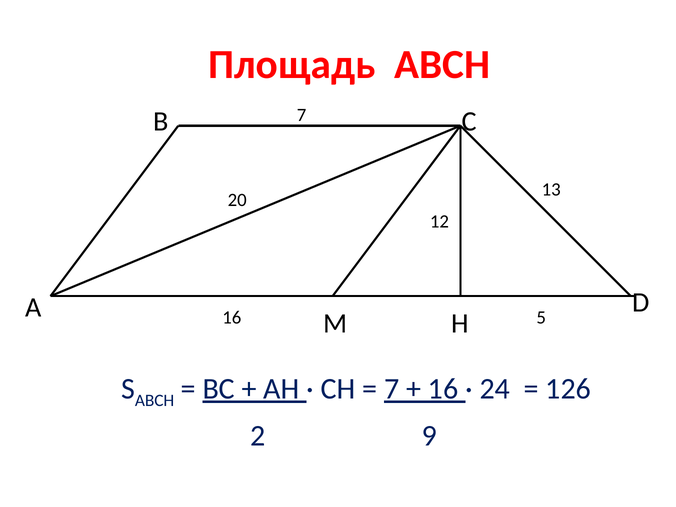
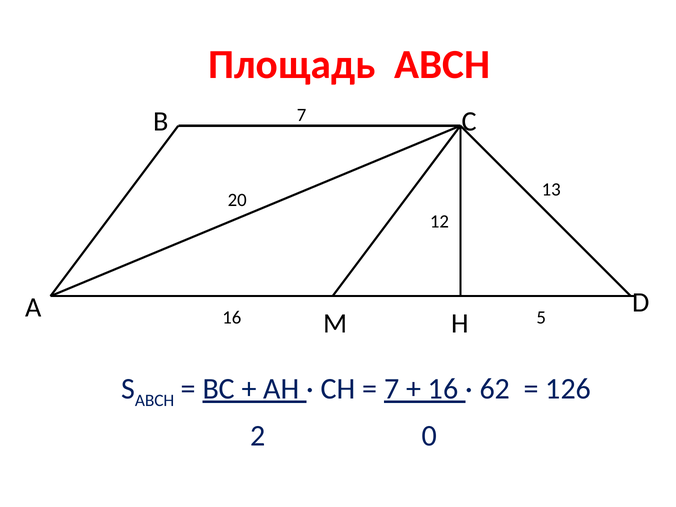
24: 24 -> 62
9: 9 -> 0
